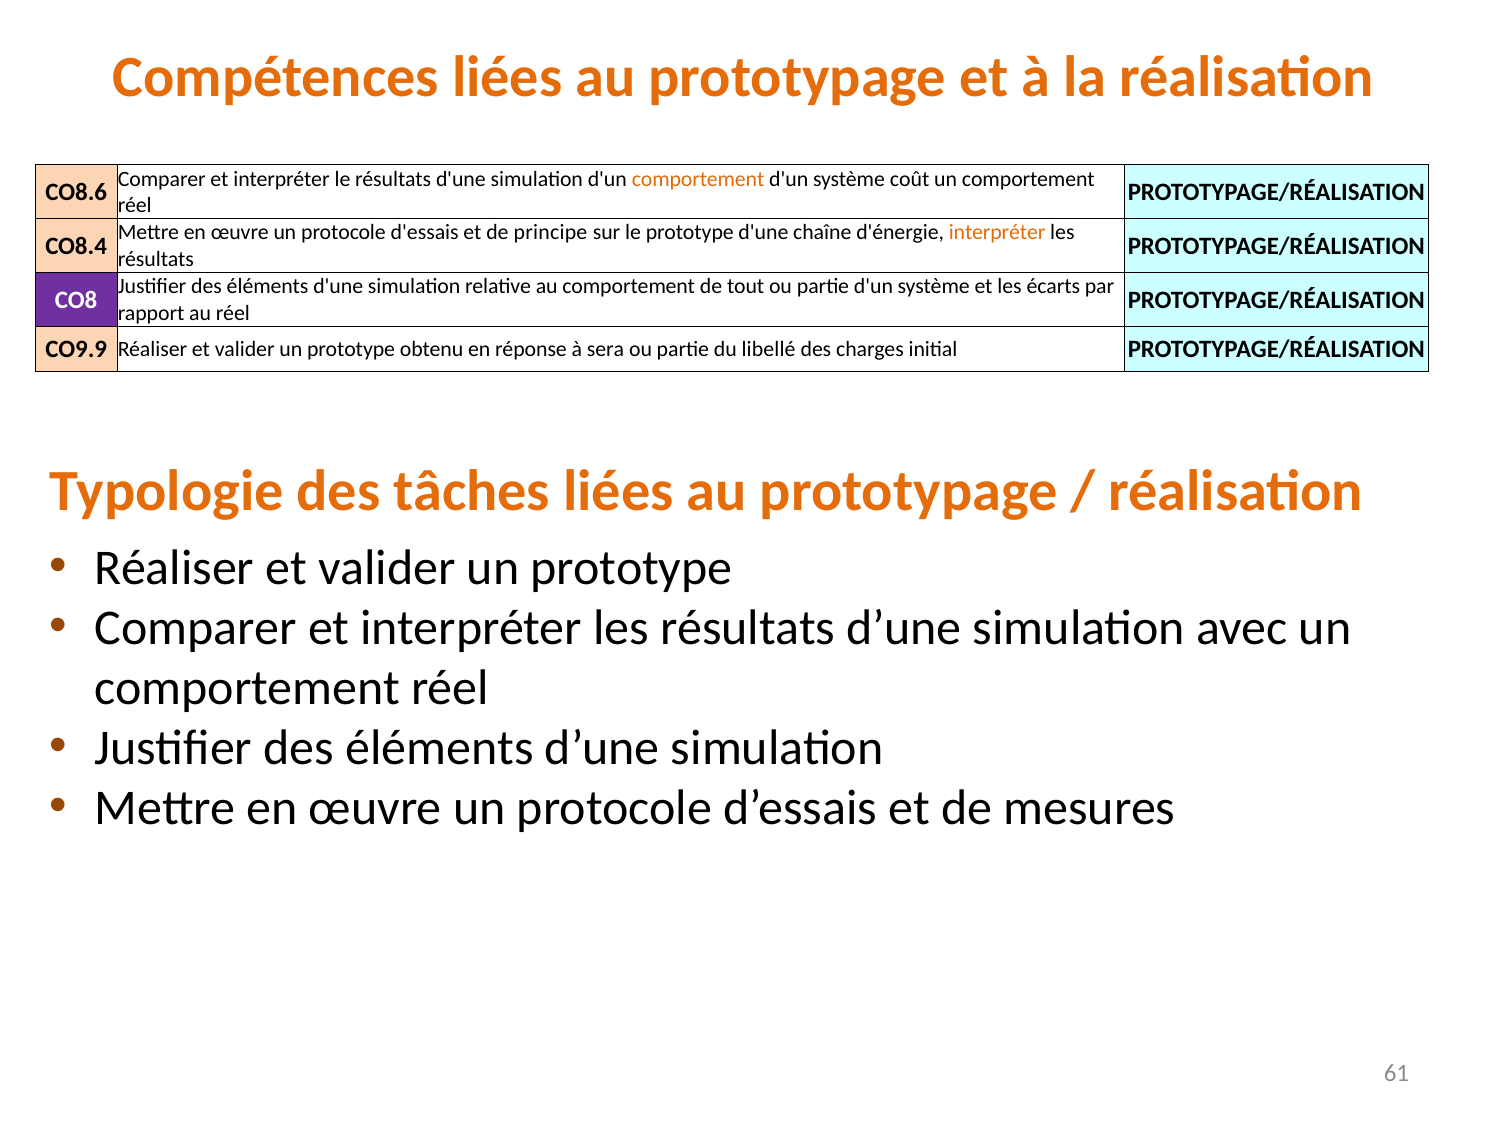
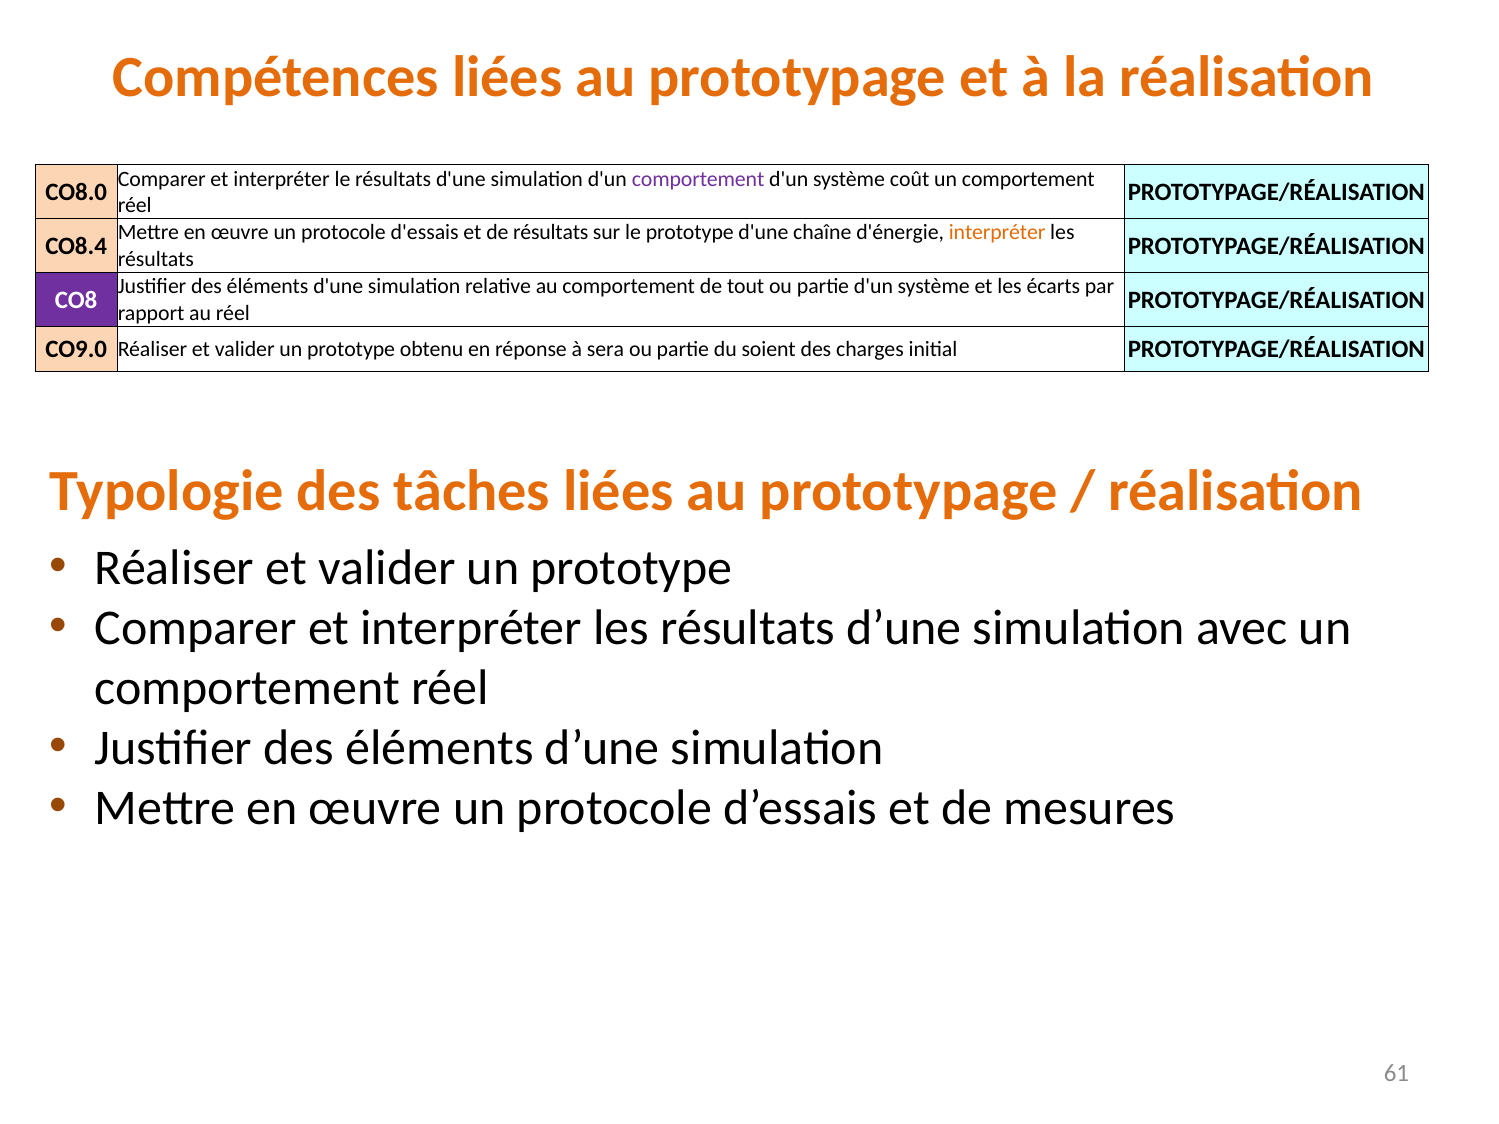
comportement at (698, 179) colour: orange -> purple
CO8.6: CO8.6 -> CO8.0
de principe: principe -> résultats
CO9.9: CO9.9 -> CO9.0
libellé: libellé -> soient
